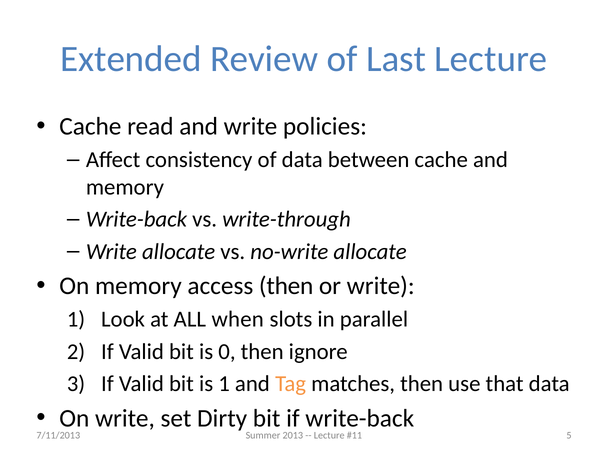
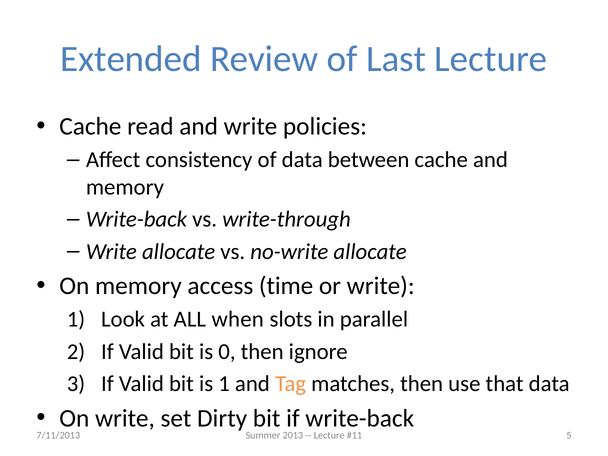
access then: then -> time
